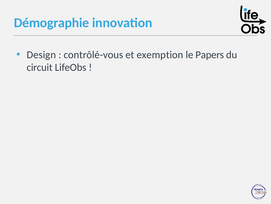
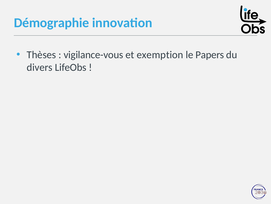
Design: Design -> Thèses
contrôlé-vous: contrôlé-vous -> vigilance-vous
circuit: circuit -> divers
